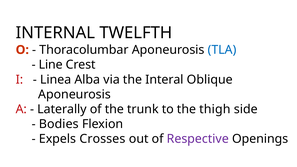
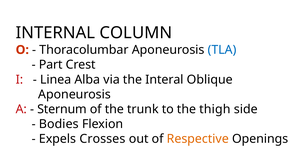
TWELFTH: TWELFTH -> COLUMN
Line: Line -> Part
Laterally: Laterally -> Sternum
Respective colour: purple -> orange
